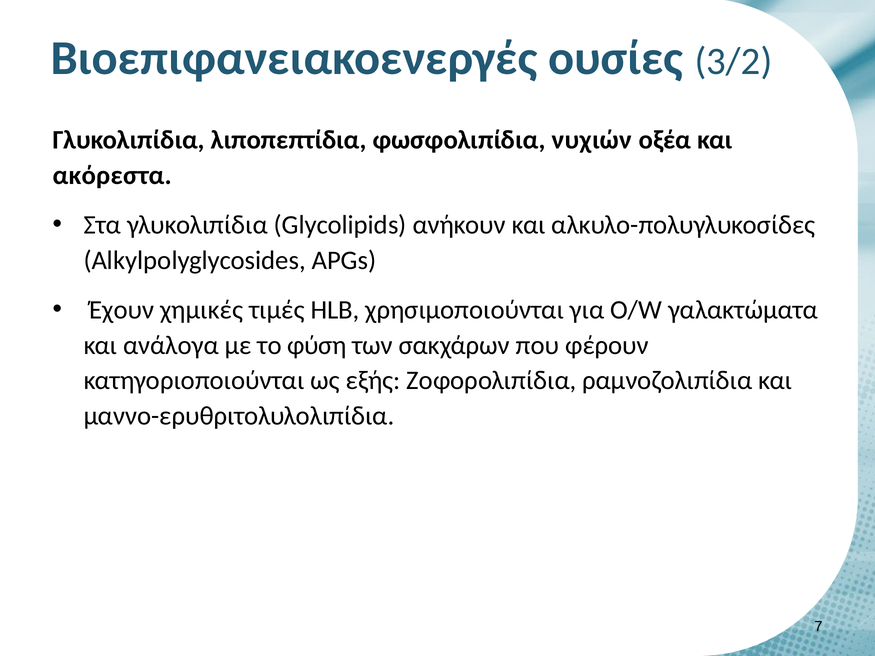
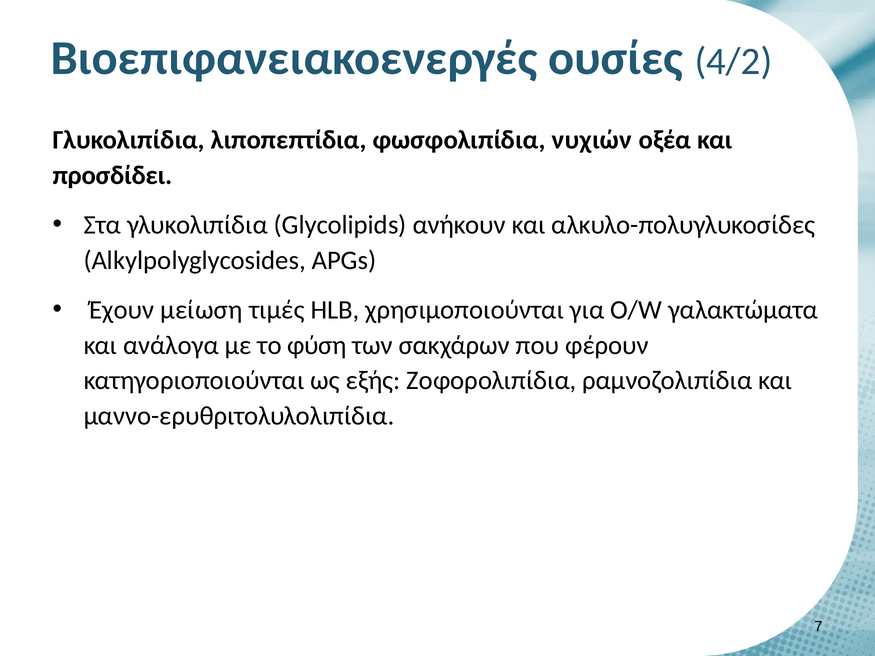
3/2: 3/2 -> 4/2
ακόρεστα: ακόρεστα -> προσδίδει
χημικές: χημικές -> μείωση
